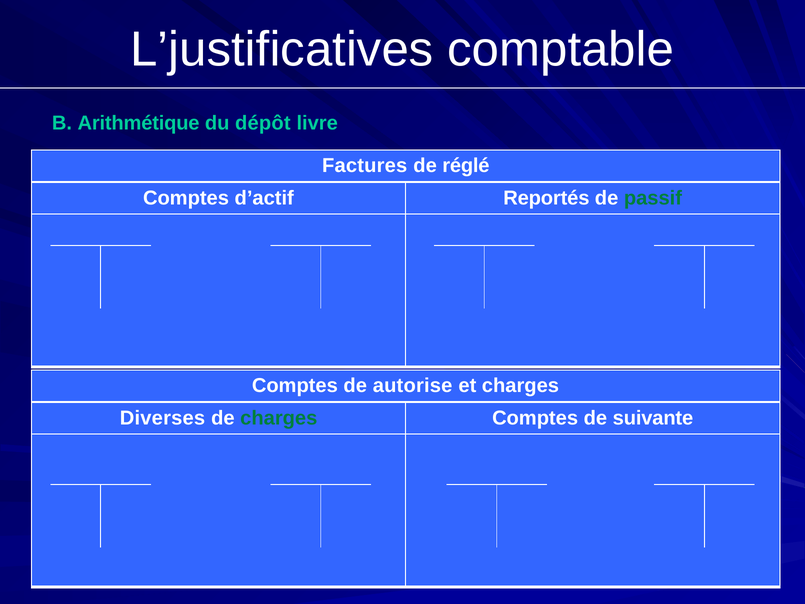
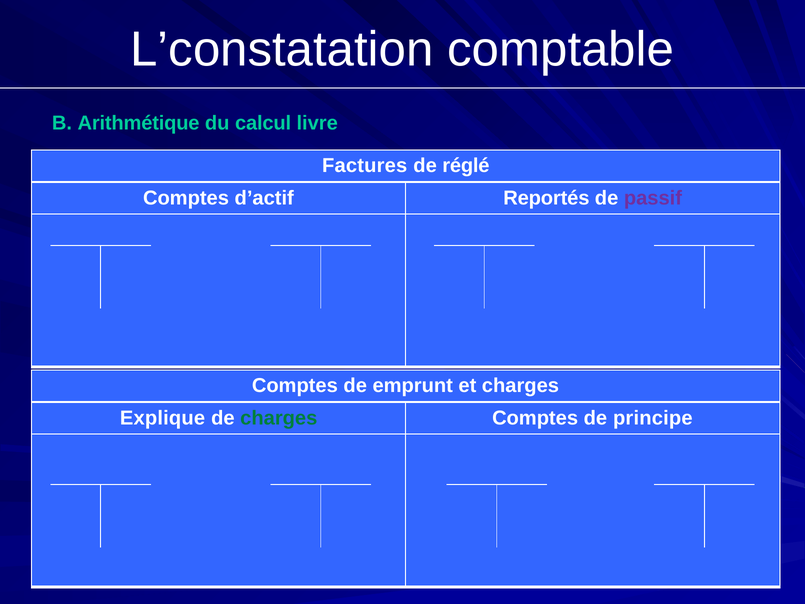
L’justificatives: L’justificatives -> L’constatation
dépôt: dépôt -> calcul
passif colour: green -> purple
autorise: autorise -> emprunt
Diverses: Diverses -> Explique
suivante: suivante -> principe
